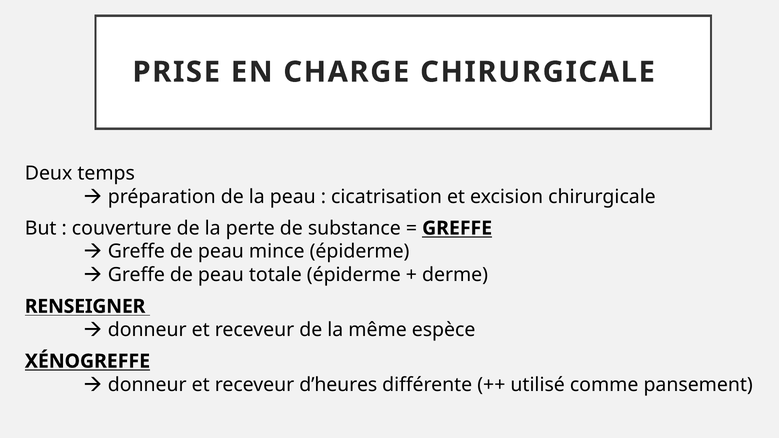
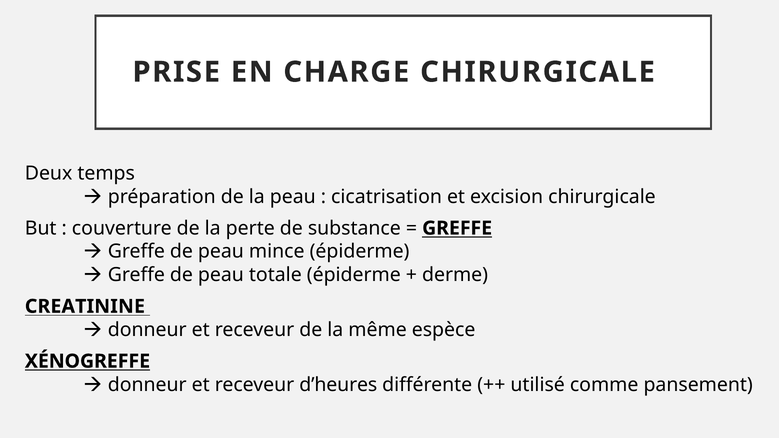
RENSEIGNER: RENSEIGNER -> CREATININE
